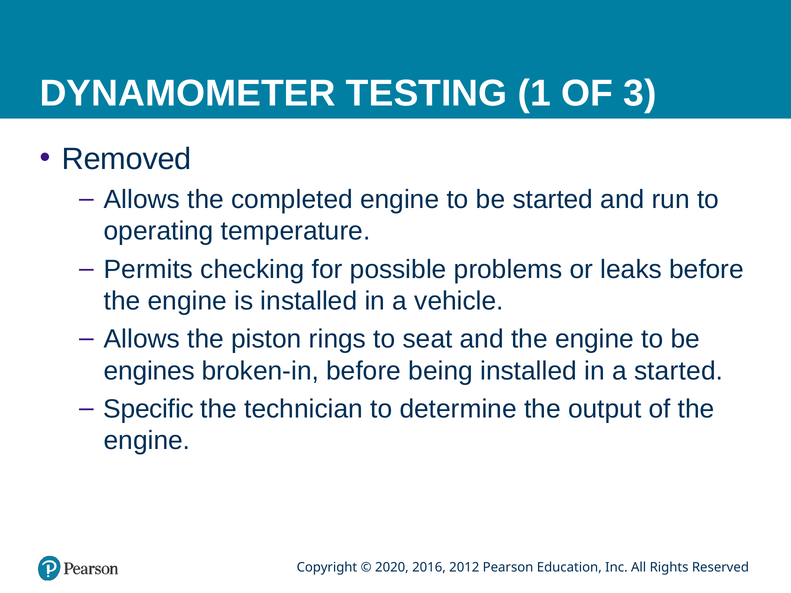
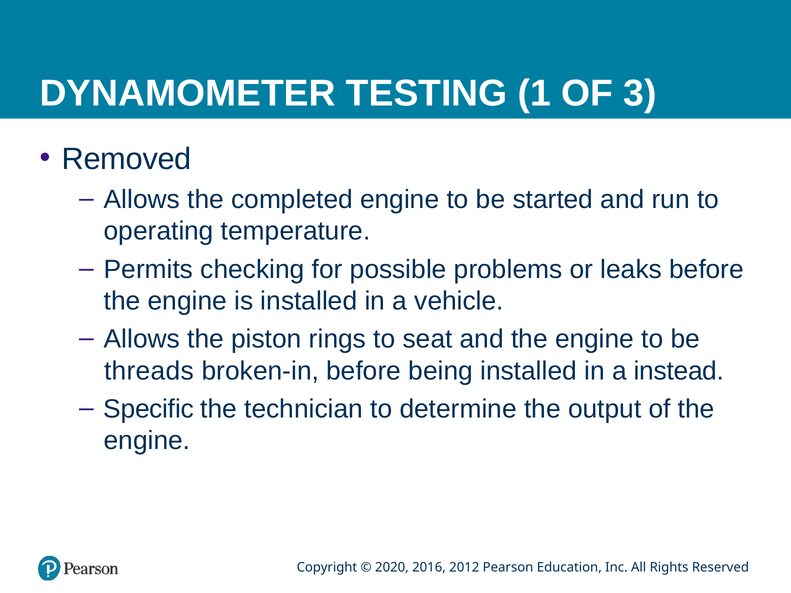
engines: engines -> threads
a started: started -> instead
